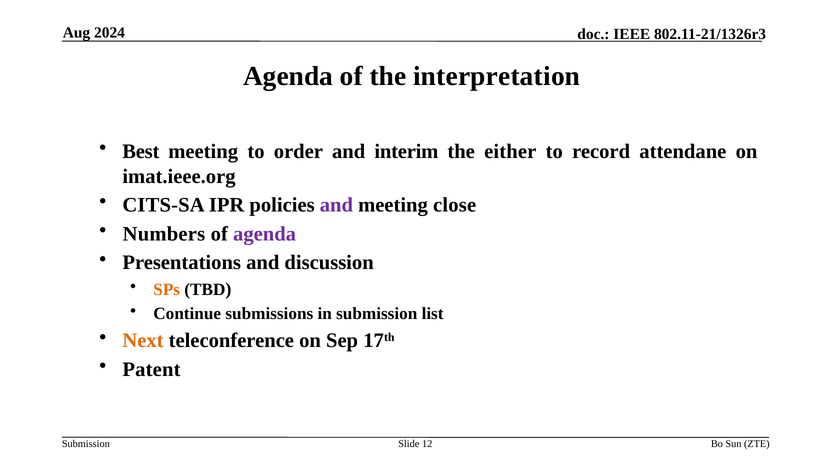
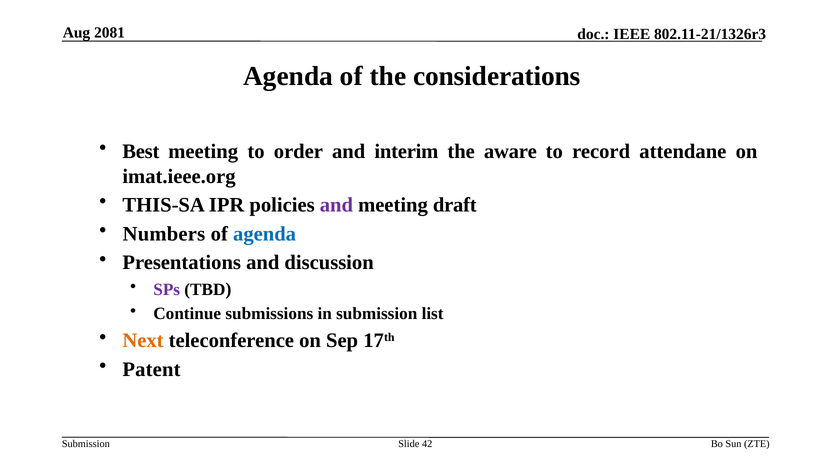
2024: 2024 -> 2081
interpretation: interpretation -> considerations
either: either -> aware
CITS-SA: CITS-SA -> THIS-SA
close: close -> draft
agenda at (265, 234) colour: purple -> blue
SPs colour: orange -> purple
12: 12 -> 42
